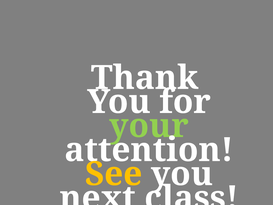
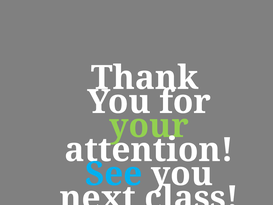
See colour: yellow -> light blue
